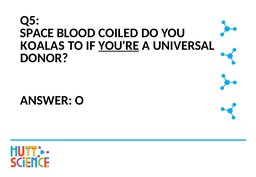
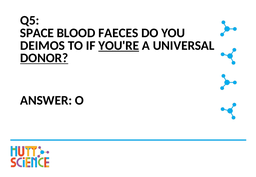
COILED: COILED -> FAECES
KOALAS: KOALAS -> DEIMOS
DONOR underline: none -> present
